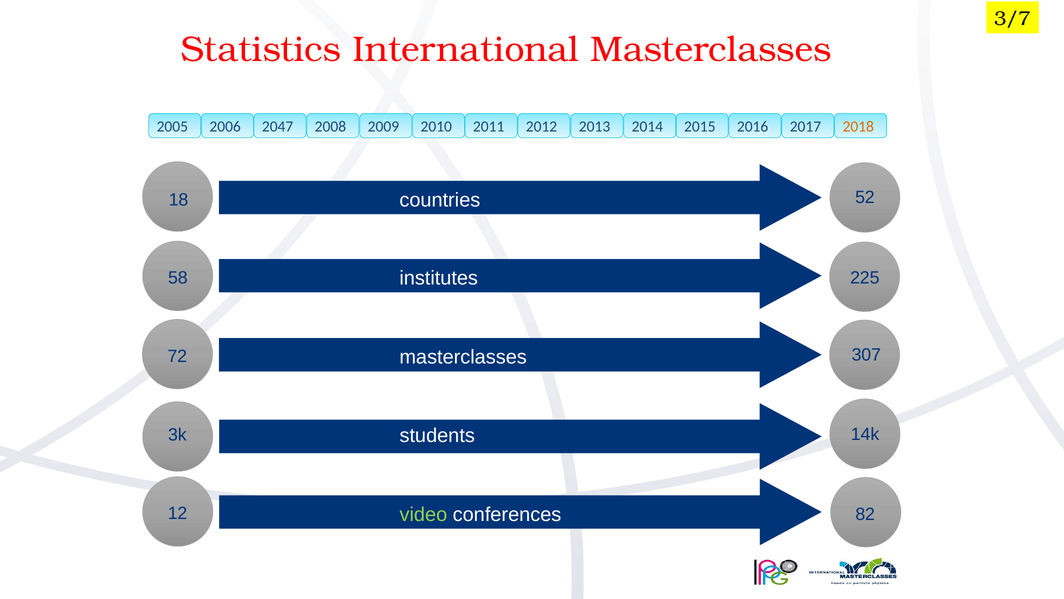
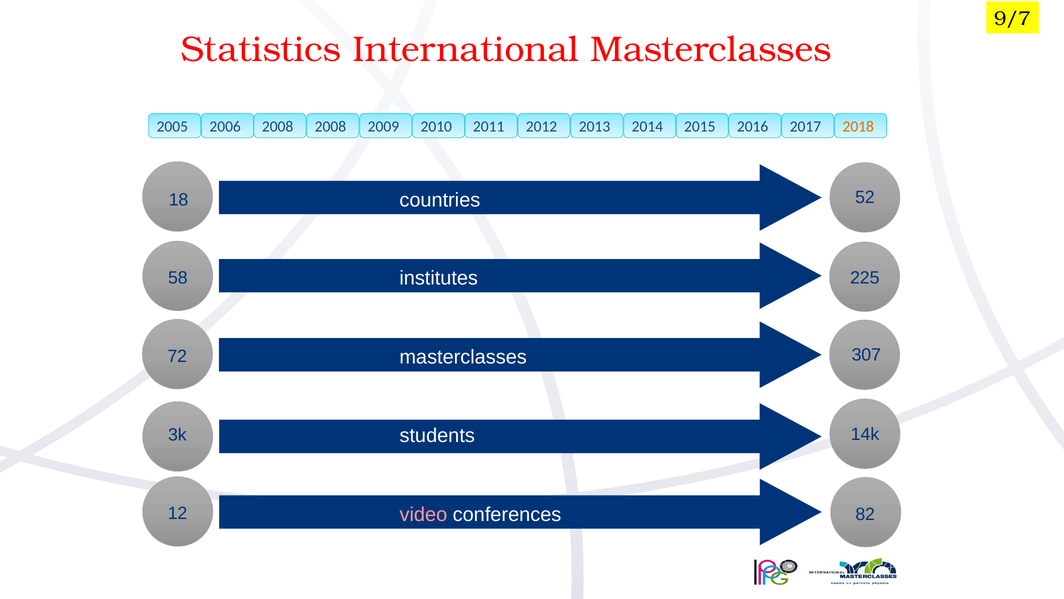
3/7: 3/7 -> 9/7
2006 2047: 2047 -> 2008
video colour: light green -> pink
